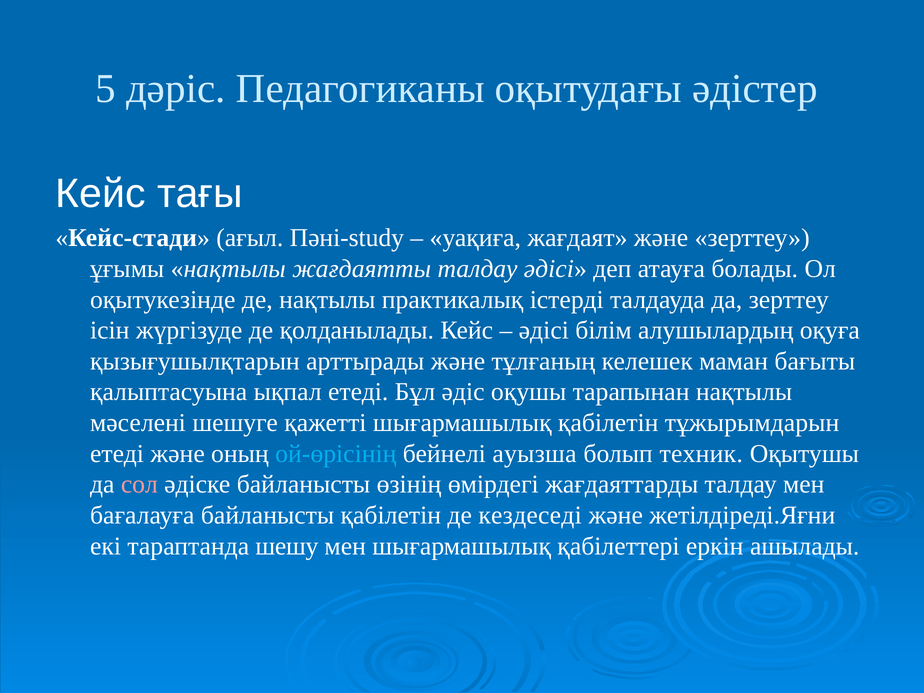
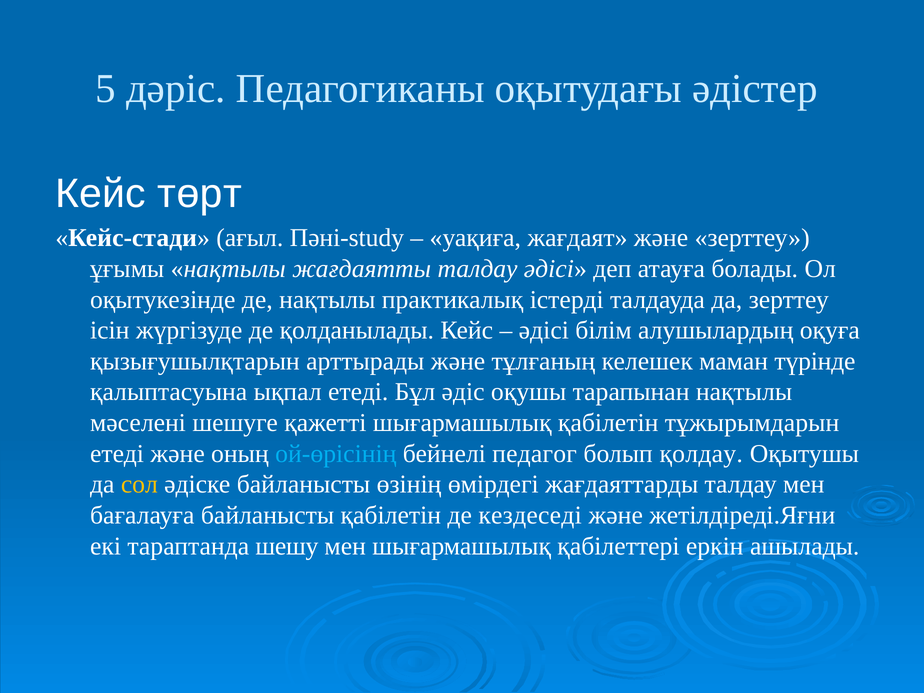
тағы: тағы -> төрт
бағыты: бағыты -> түрінде
ауызша: ауызша -> педагог
техник: техник -> қолдау
сол colour: pink -> yellow
